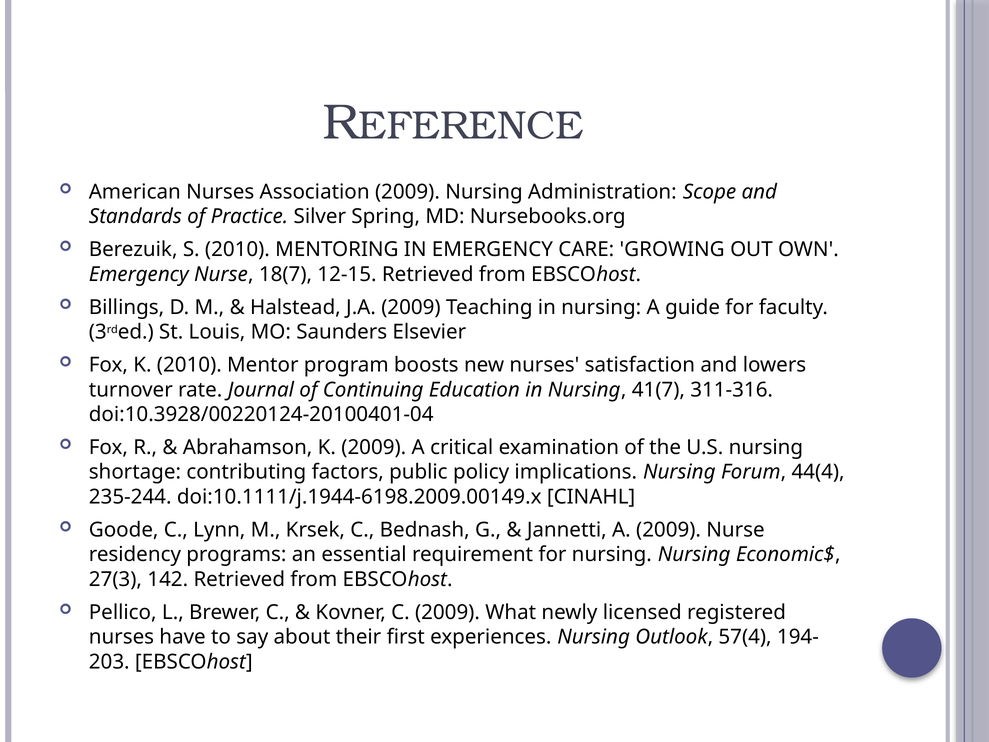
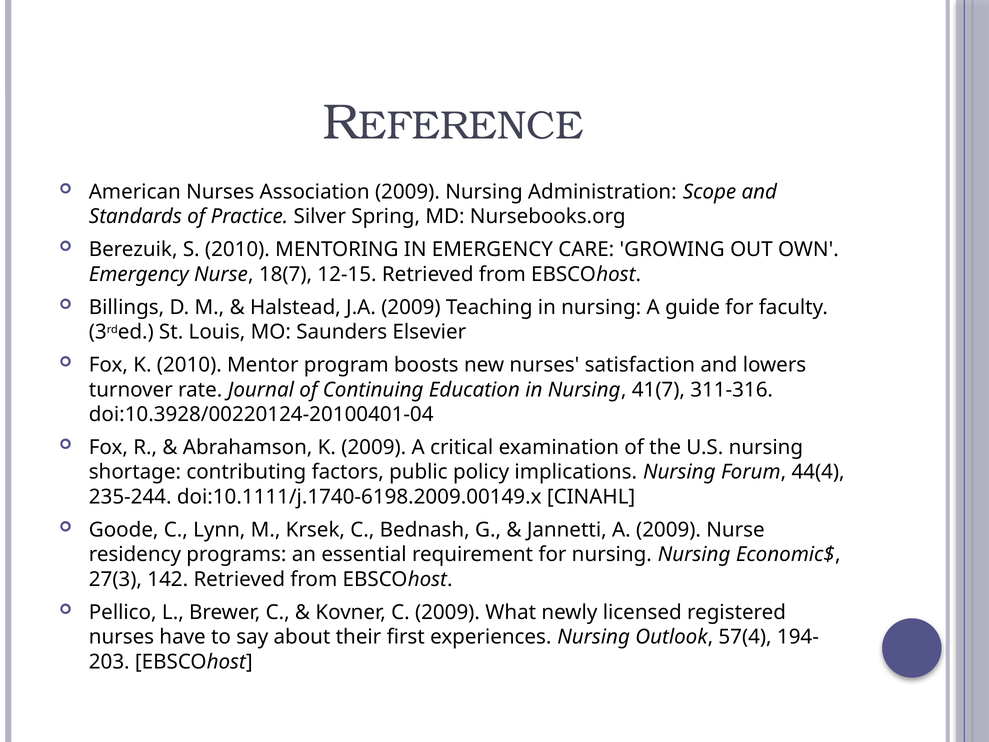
doi:10.1111/j.1944-6198.2009.00149.x: doi:10.1111/j.1944-6198.2009.00149.x -> doi:10.1111/j.1740-6198.2009.00149.x
